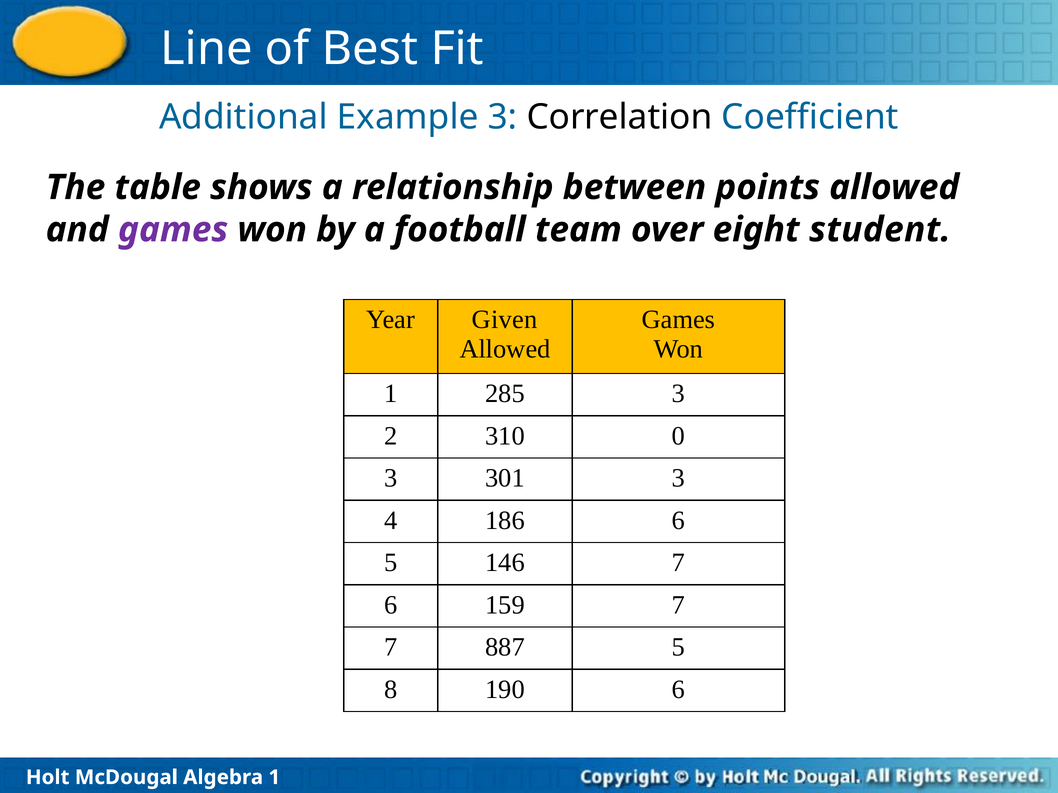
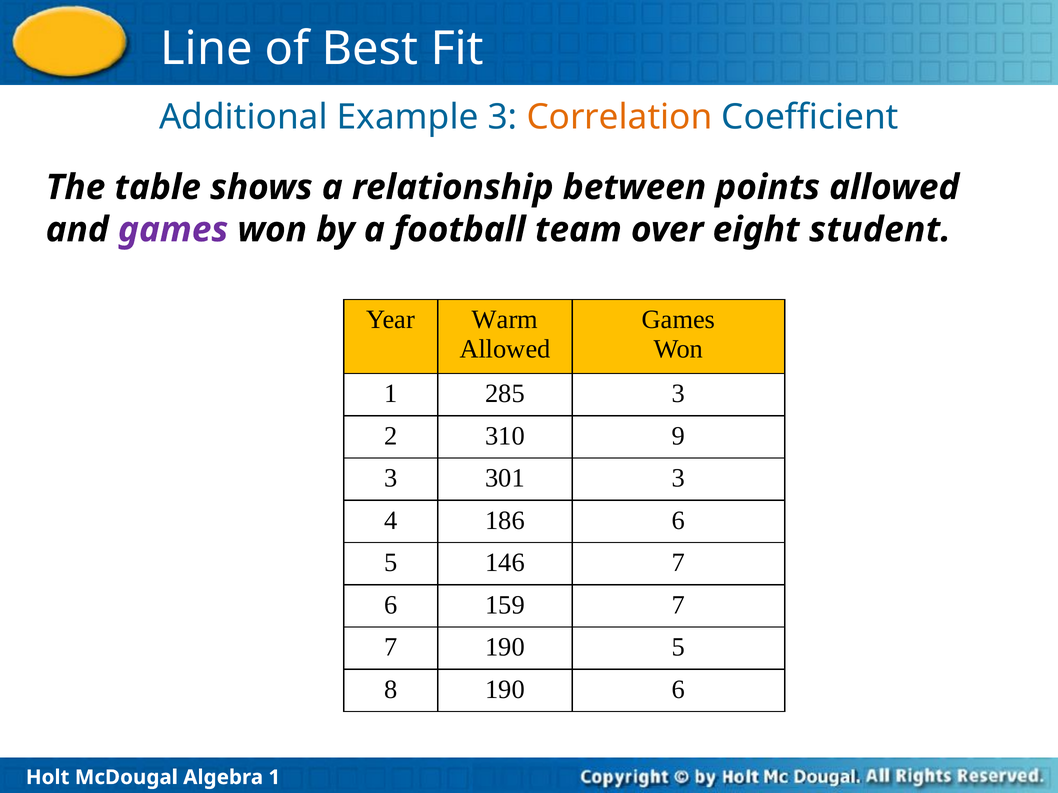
Correlation colour: black -> orange
Given: Given -> Warm
0: 0 -> 9
7 887: 887 -> 190
